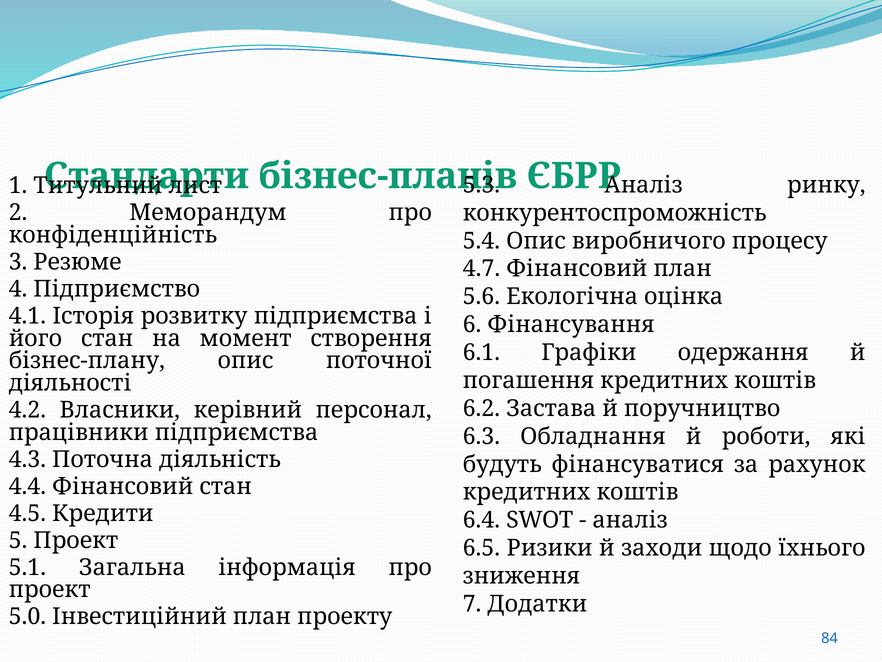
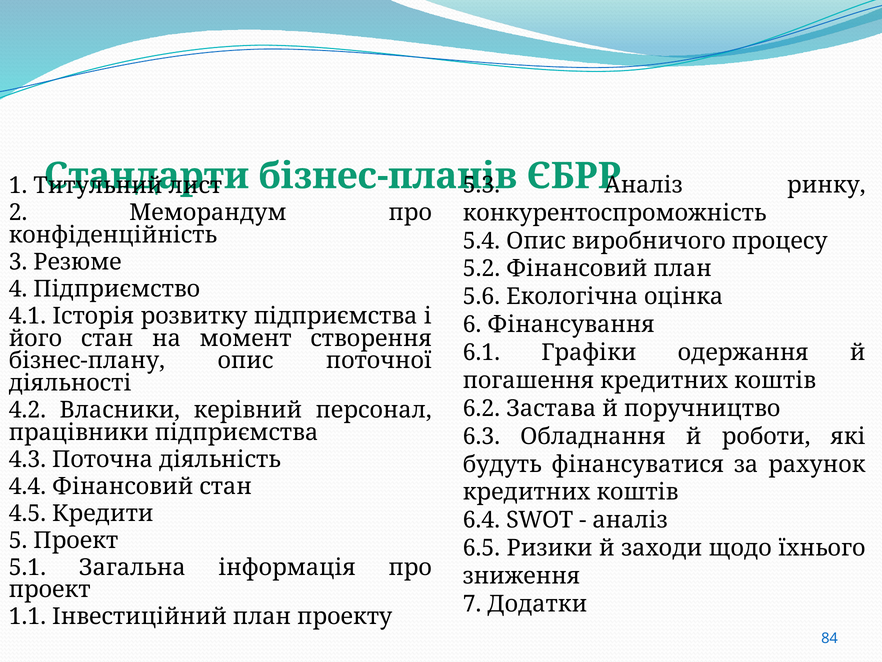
4.7: 4.7 -> 5.2
5.0: 5.0 -> 1.1
